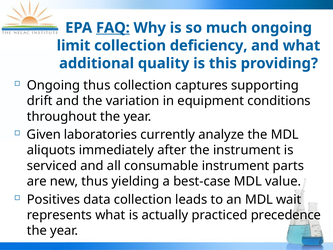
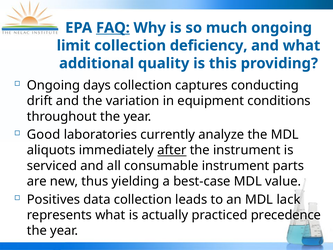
Ongoing thus: thus -> days
supporting: supporting -> conducting
Given: Given -> Good
after underline: none -> present
wait: wait -> lack
